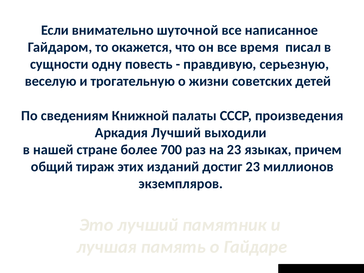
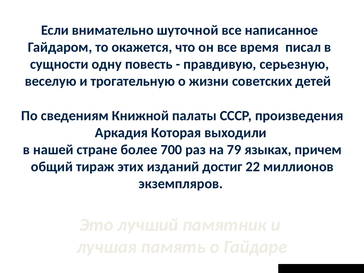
Аркадия Лучший: Лучший -> Которая
на 23: 23 -> 79
достиг 23: 23 -> 22
